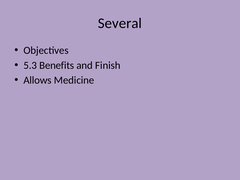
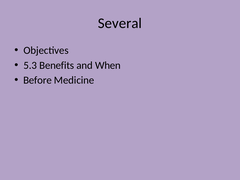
Finish: Finish -> When
Allows: Allows -> Before
